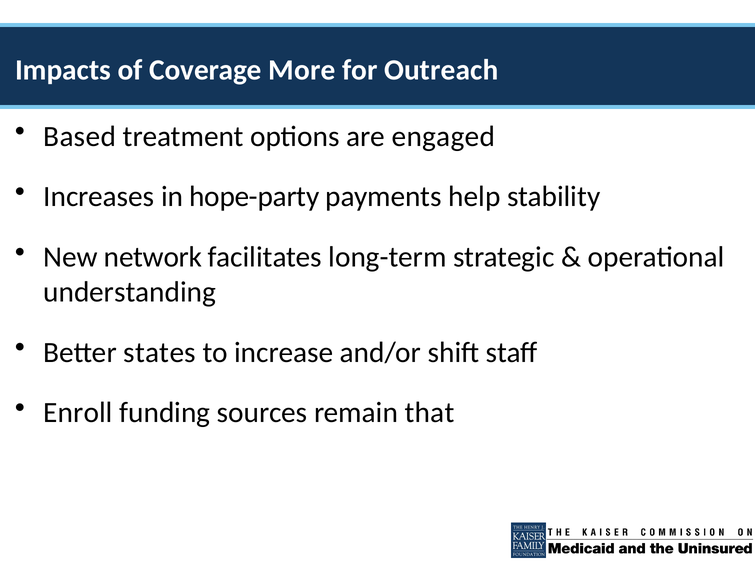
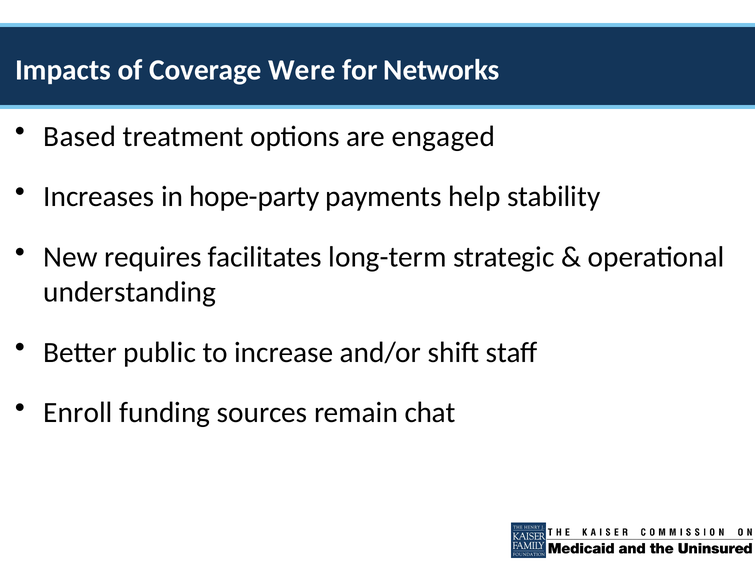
More: More -> Were
Outreach: Outreach -> Networks
network: network -> requires
states: states -> public
that: that -> chat
